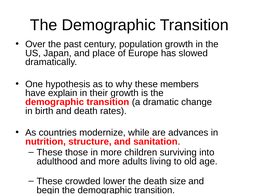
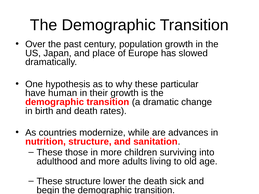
members: members -> particular
explain: explain -> human
These crowded: crowded -> structure
size: size -> sick
